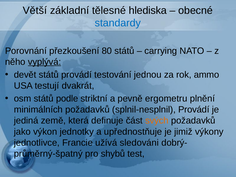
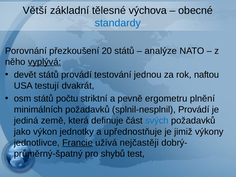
hlediska: hlediska -> výchova
80: 80 -> 20
carrying: carrying -> analýze
ammo: ammo -> naftou
podle: podle -> počtu
svých colour: orange -> blue
Francie underline: none -> present
sledováni: sledováni -> nejčastěji
